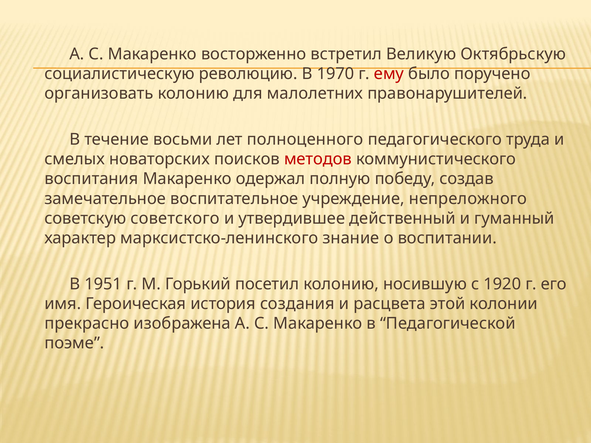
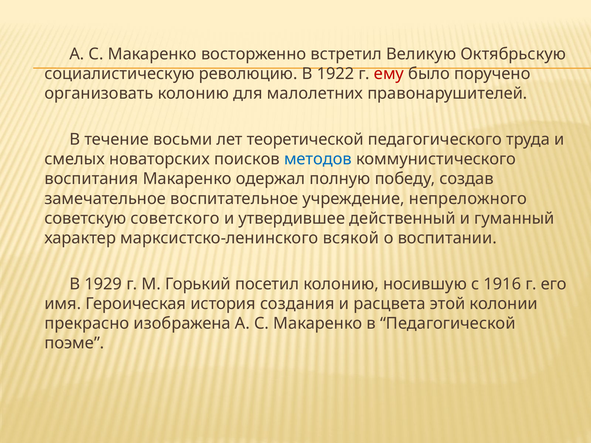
1970: 1970 -> 1922
полноценного: полноценного -> теоретической
методов colour: red -> blue
знание: знание -> всякой
1951: 1951 -> 1929
1920: 1920 -> 1916
